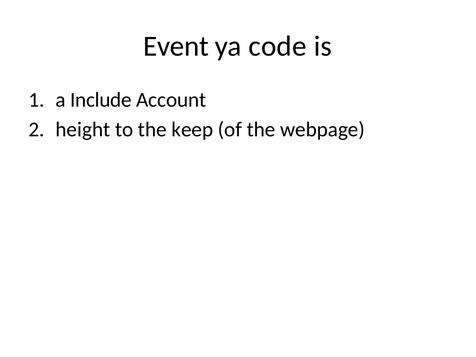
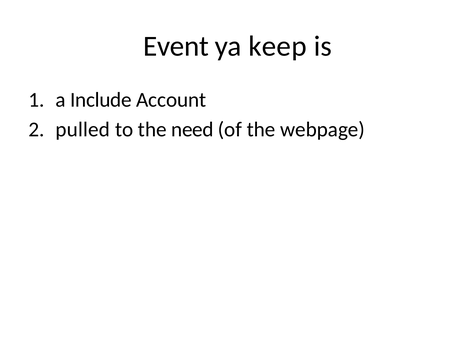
code: code -> keep
height: height -> pulled
keep: keep -> need
